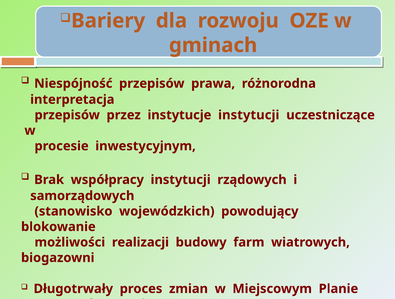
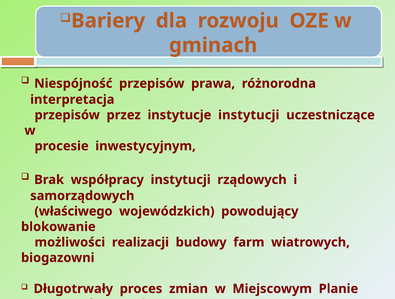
stanowisko: stanowisko -> właściwego
